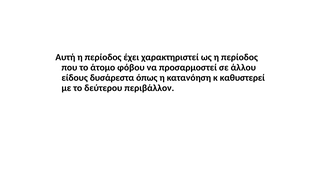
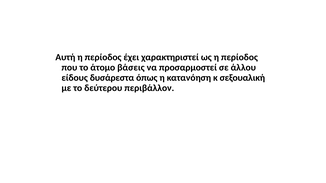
φόβου: φόβου -> βάσεις
καθυστερεί: καθυστερεί -> σεξουαλική
